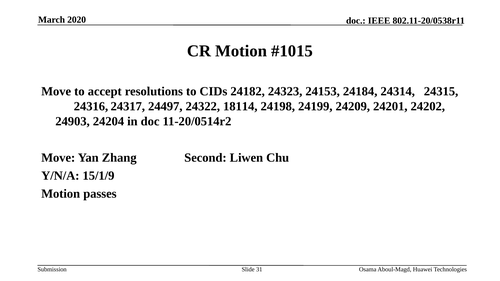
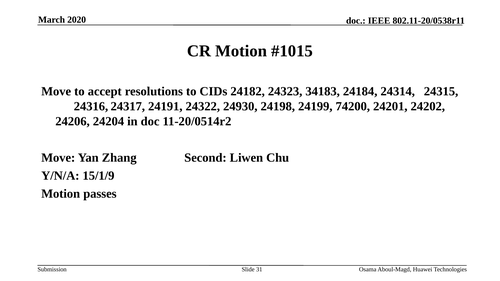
24153: 24153 -> 34183
24497: 24497 -> 24191
18114: 18114 -> 24930
24209: 24209 -> 74200
24903: 24903 -> 24206
